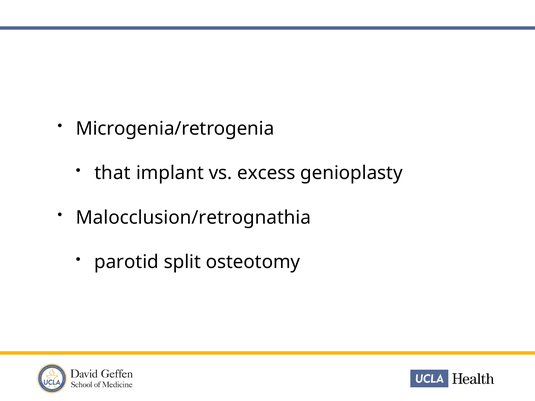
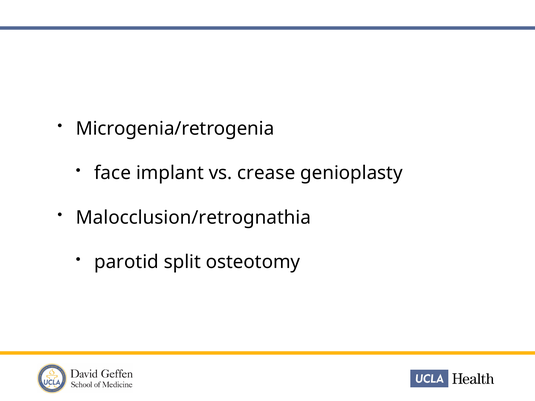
that: that -> face
excess: excess -> crease
